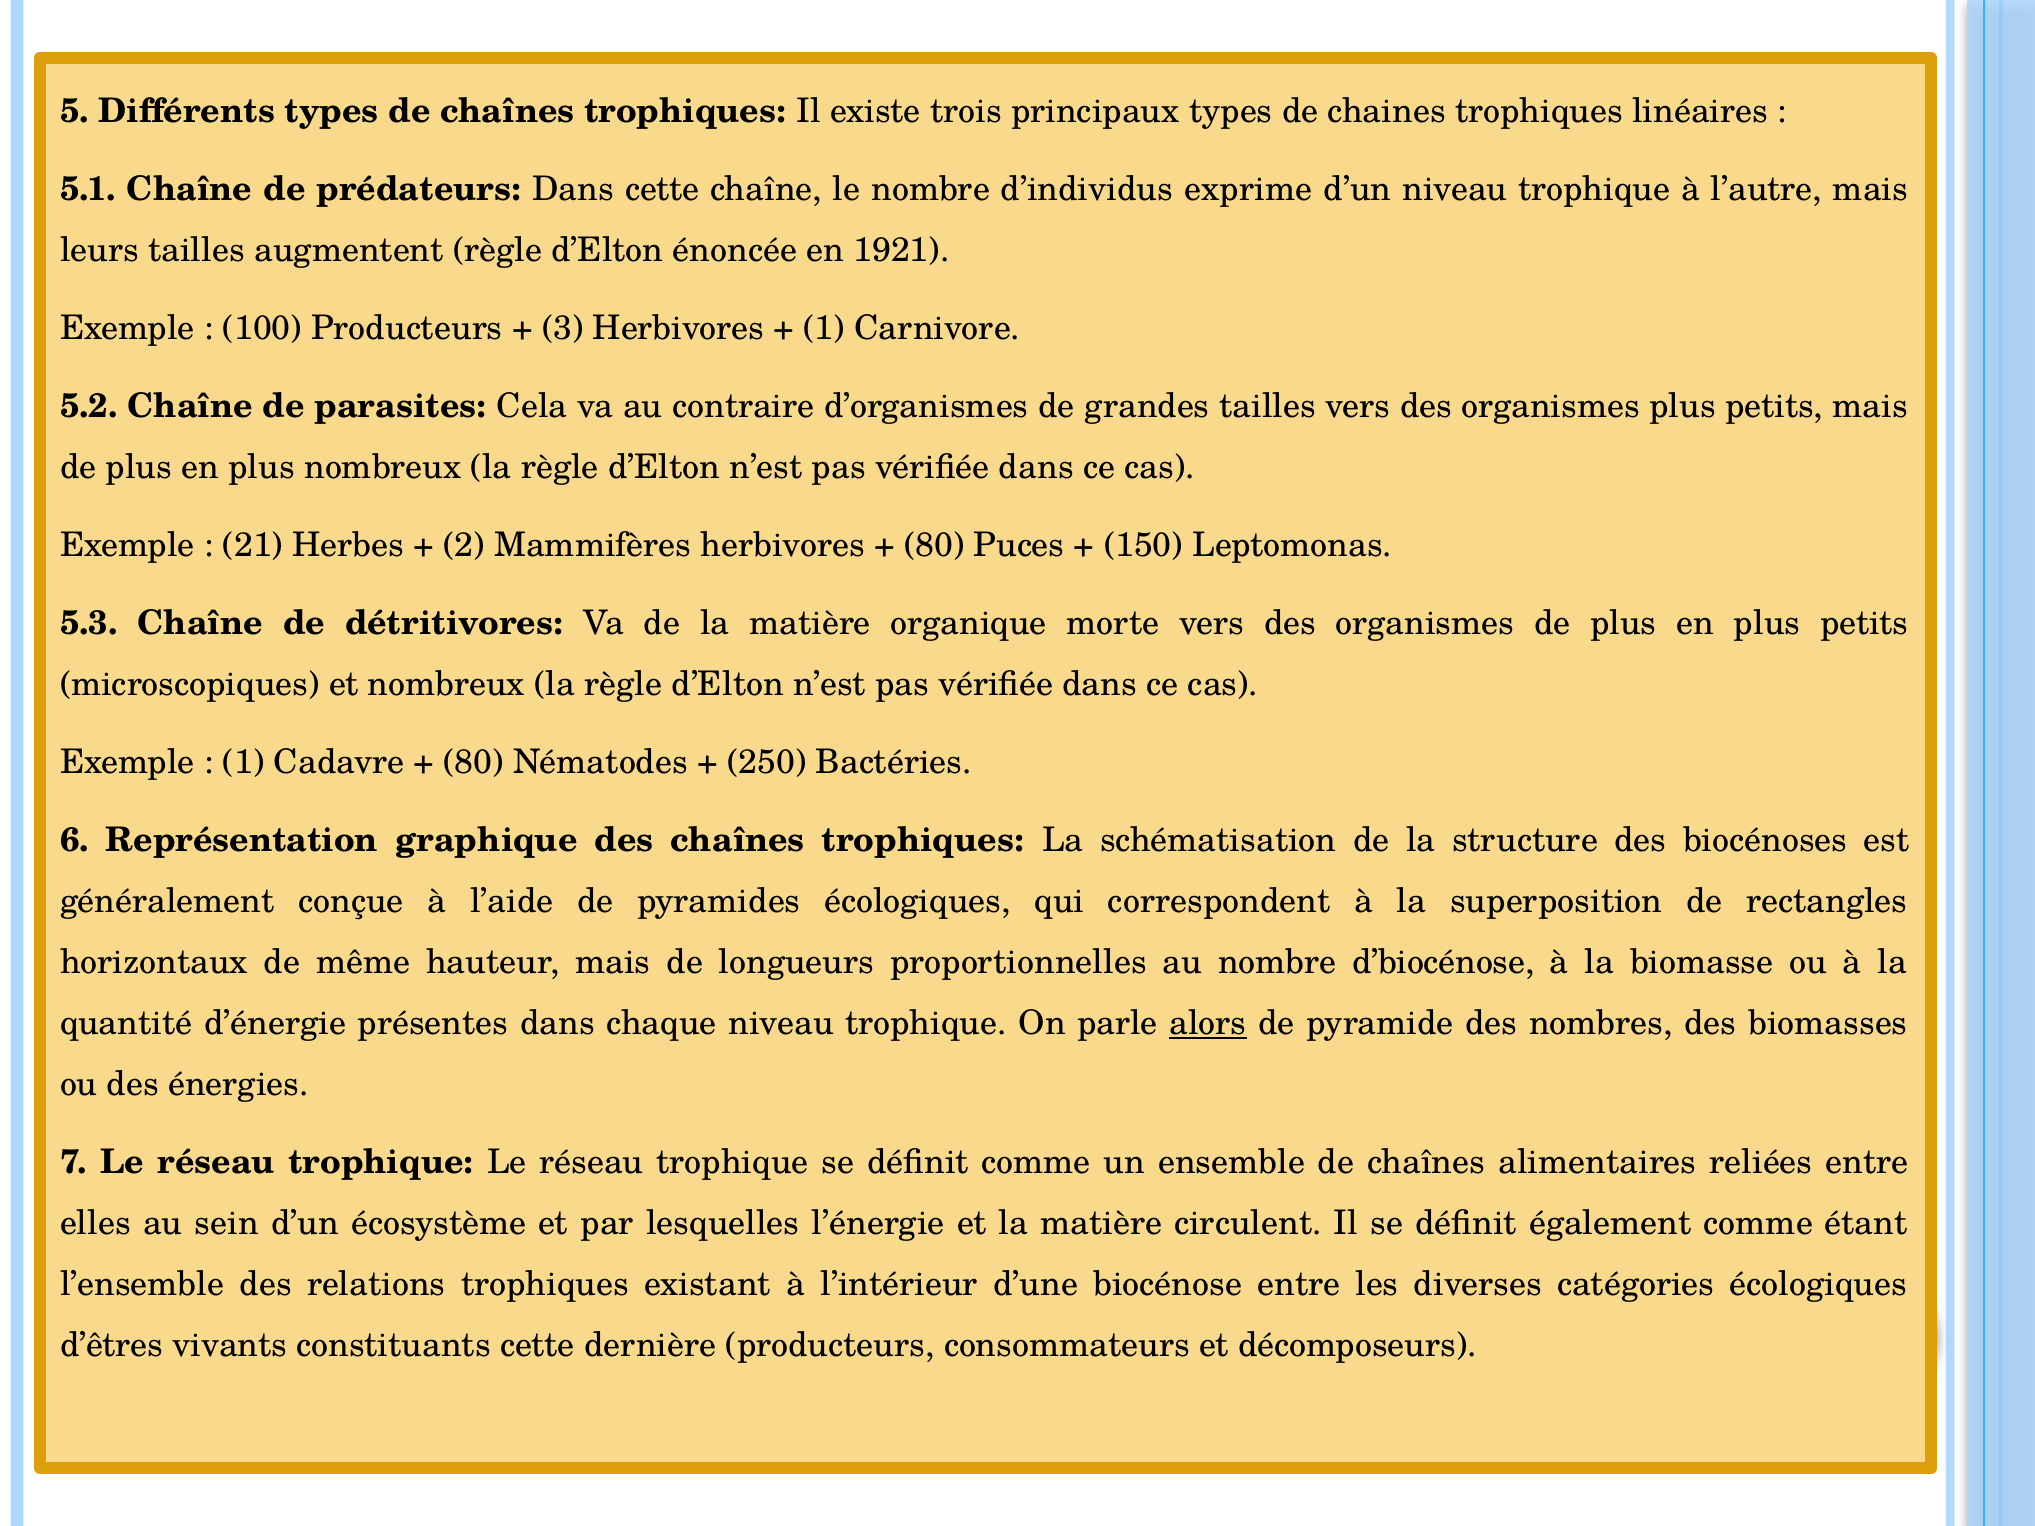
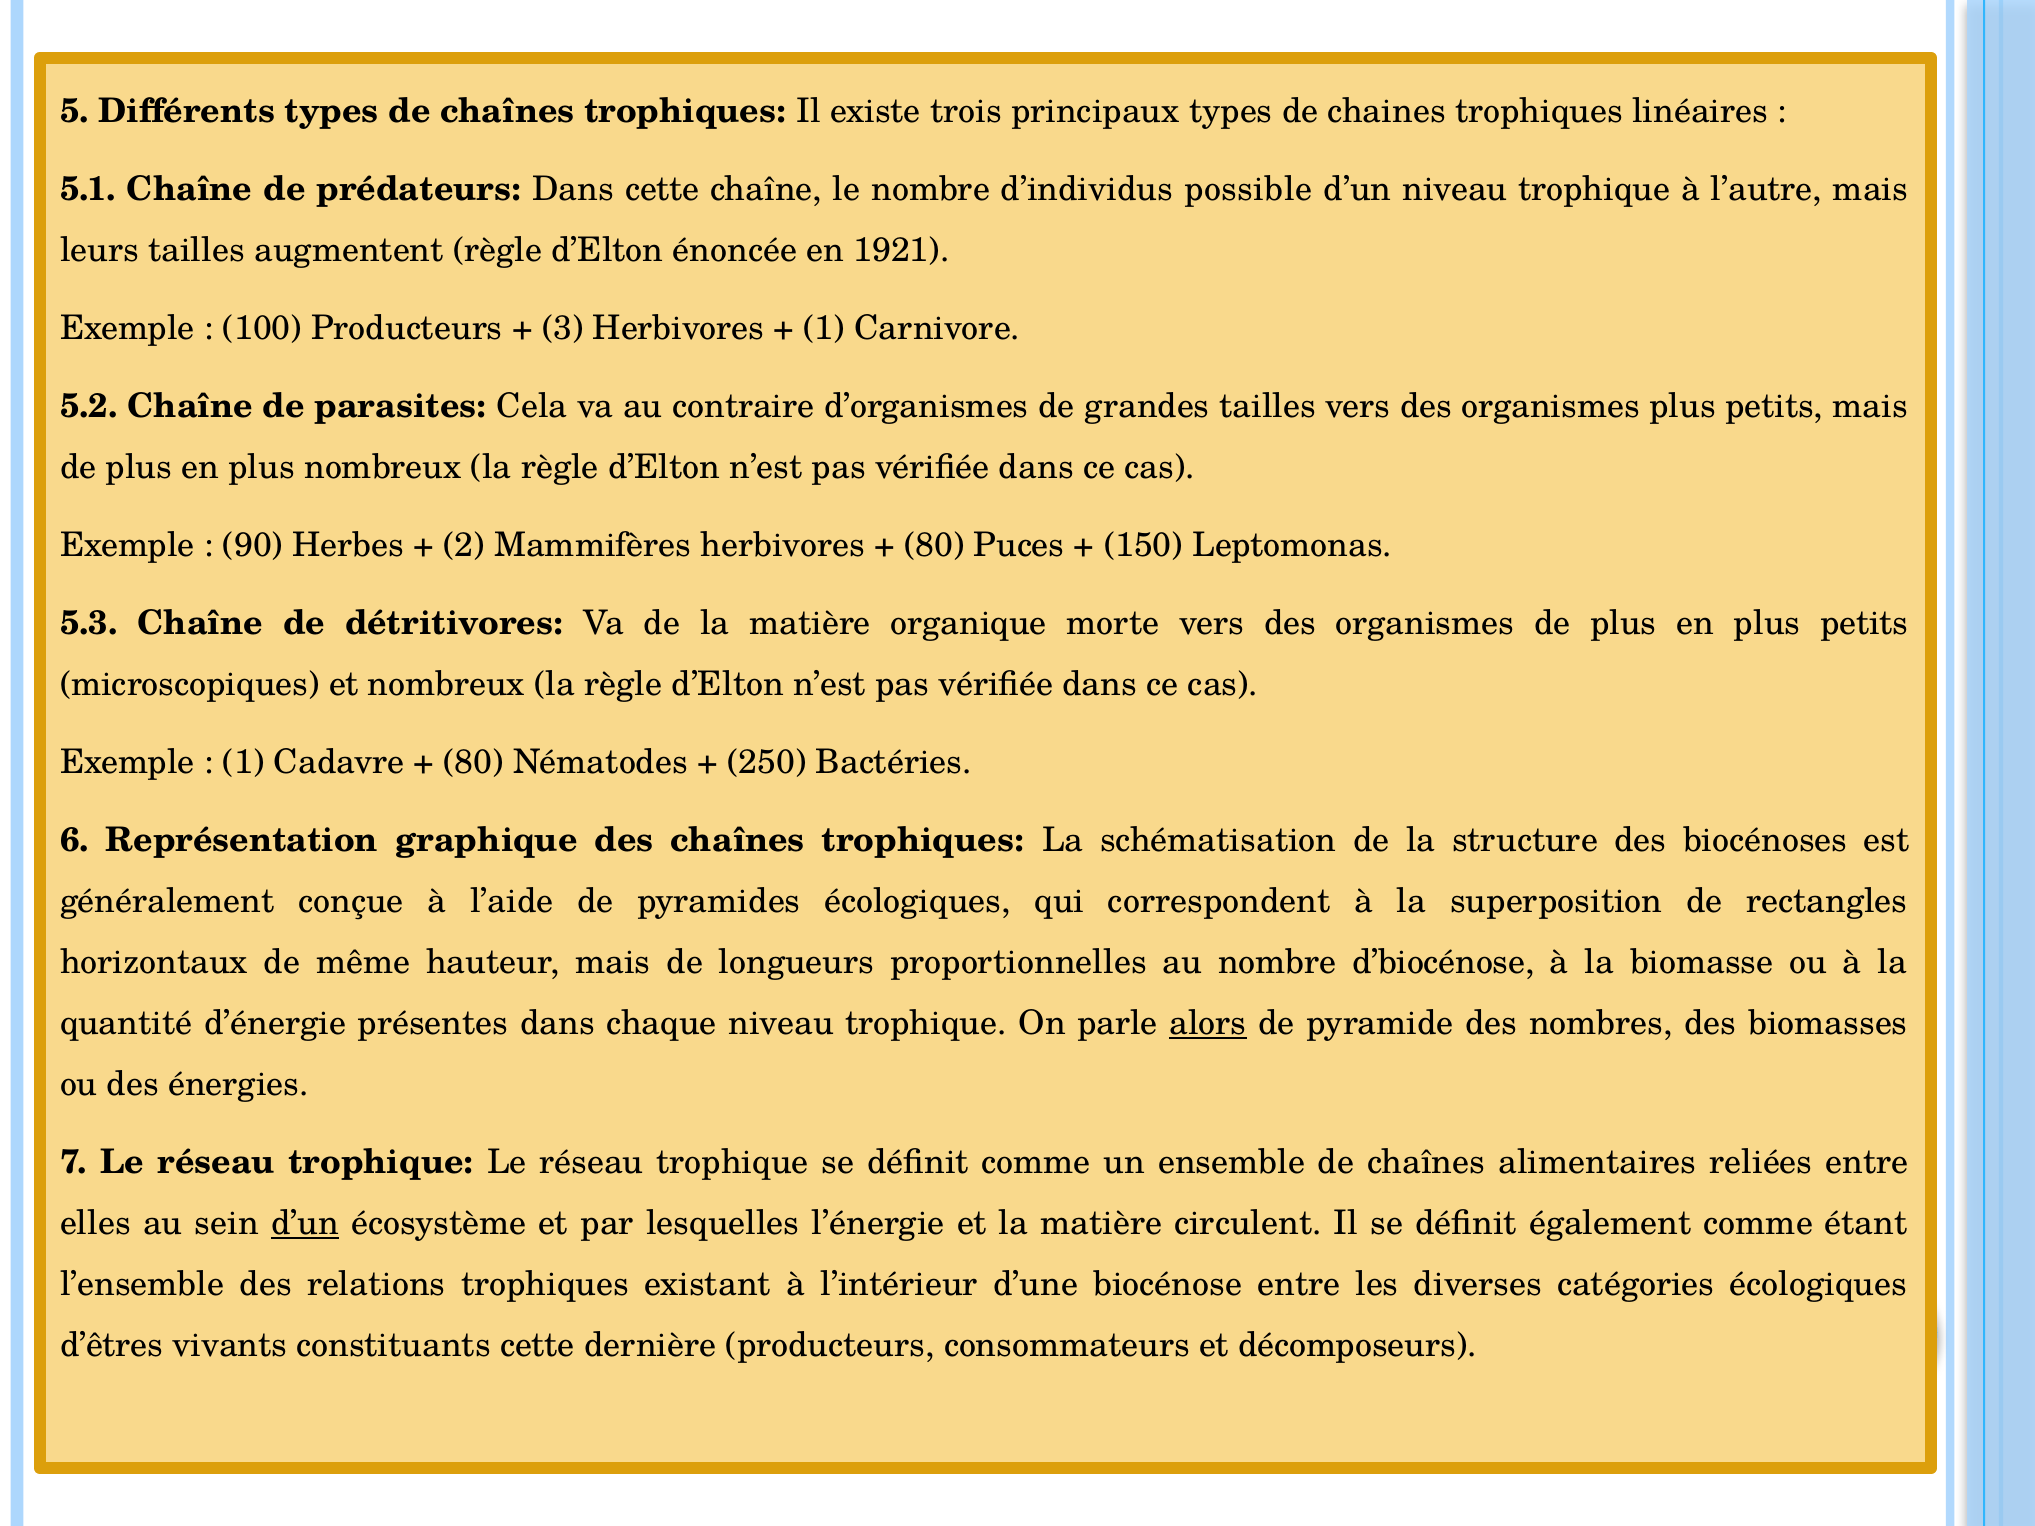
exprime: exprime -> possible
21: 21 -> 90
d’un at (305, 1224) underline: none -> present
